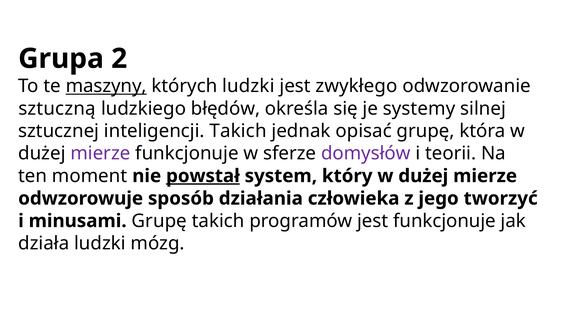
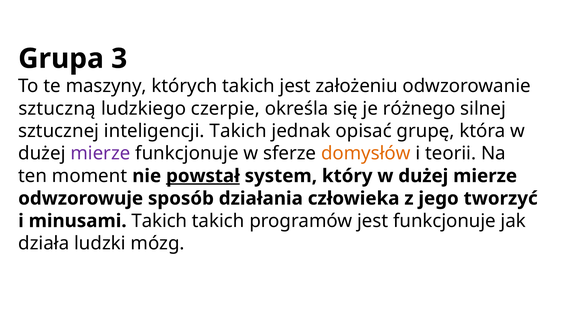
2: 2 -> 3
maszyny underline: present -> none
których ludzki: ludzki -> takich
zwykłego: zwykłego -> założeniu
błędów: błędów -> czerpie
systemy: systemy -> różnego
domysłów colour: purple -> orange
minusami Grupę: Grupę -> Takich
